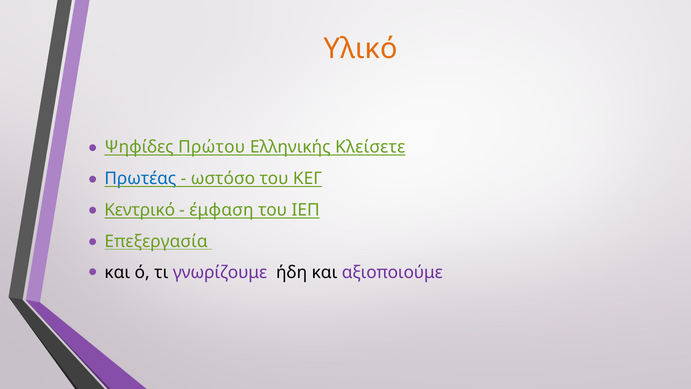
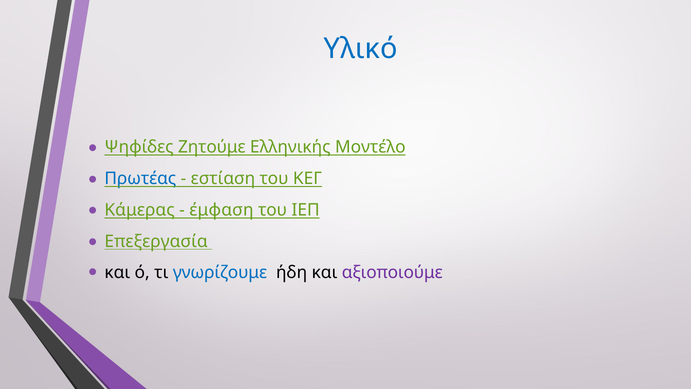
Υλικό colour: orange -> blue
Πρώτου: Πρώτου -> Ζητούμε
Κλείσετε: Κλείσετε -> Μοντέλο
ωστόσο: ωστόσο -> εστίαση
Κεντρικό: Κεντρικό -> Κάμερας
γνωρίζουμε colour: purple -> blue
